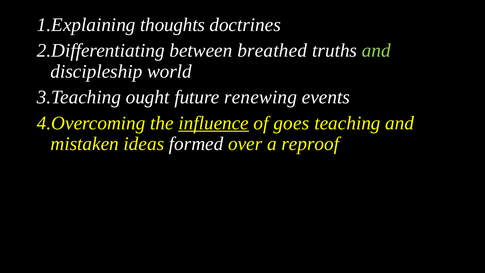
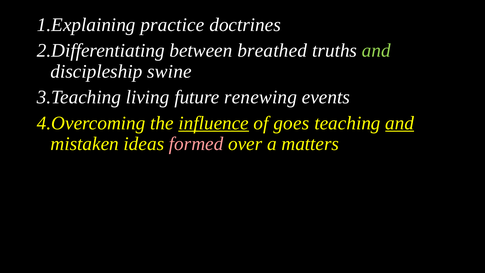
thoughts: thoughts -> practice
world: world -> swine
ought: ought -> living
and at (400, 123) underline: none -> present
formed colour: white -> pink
reproof: reproof -> matters
